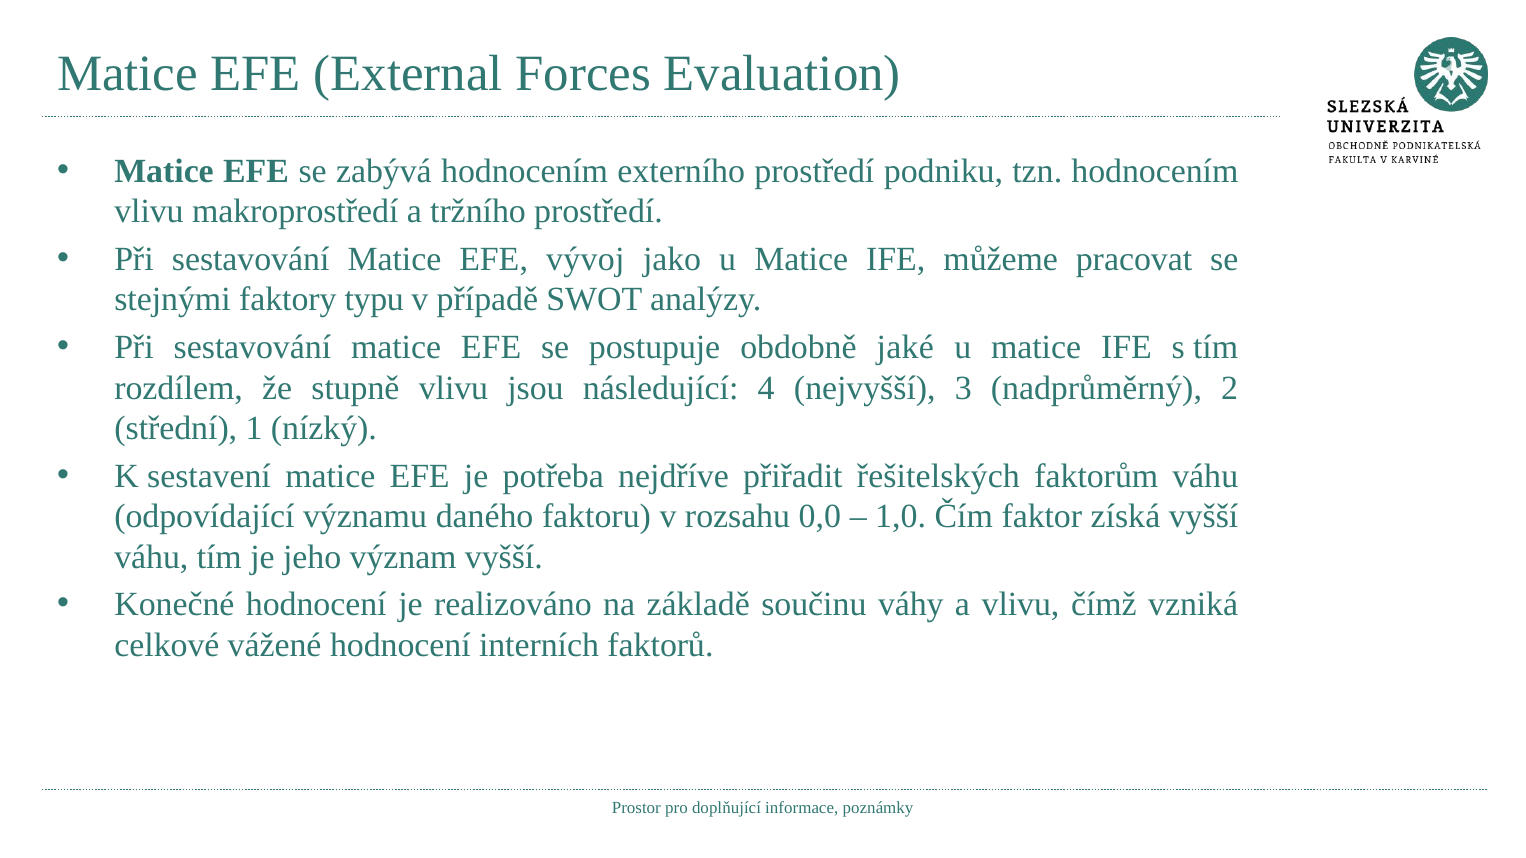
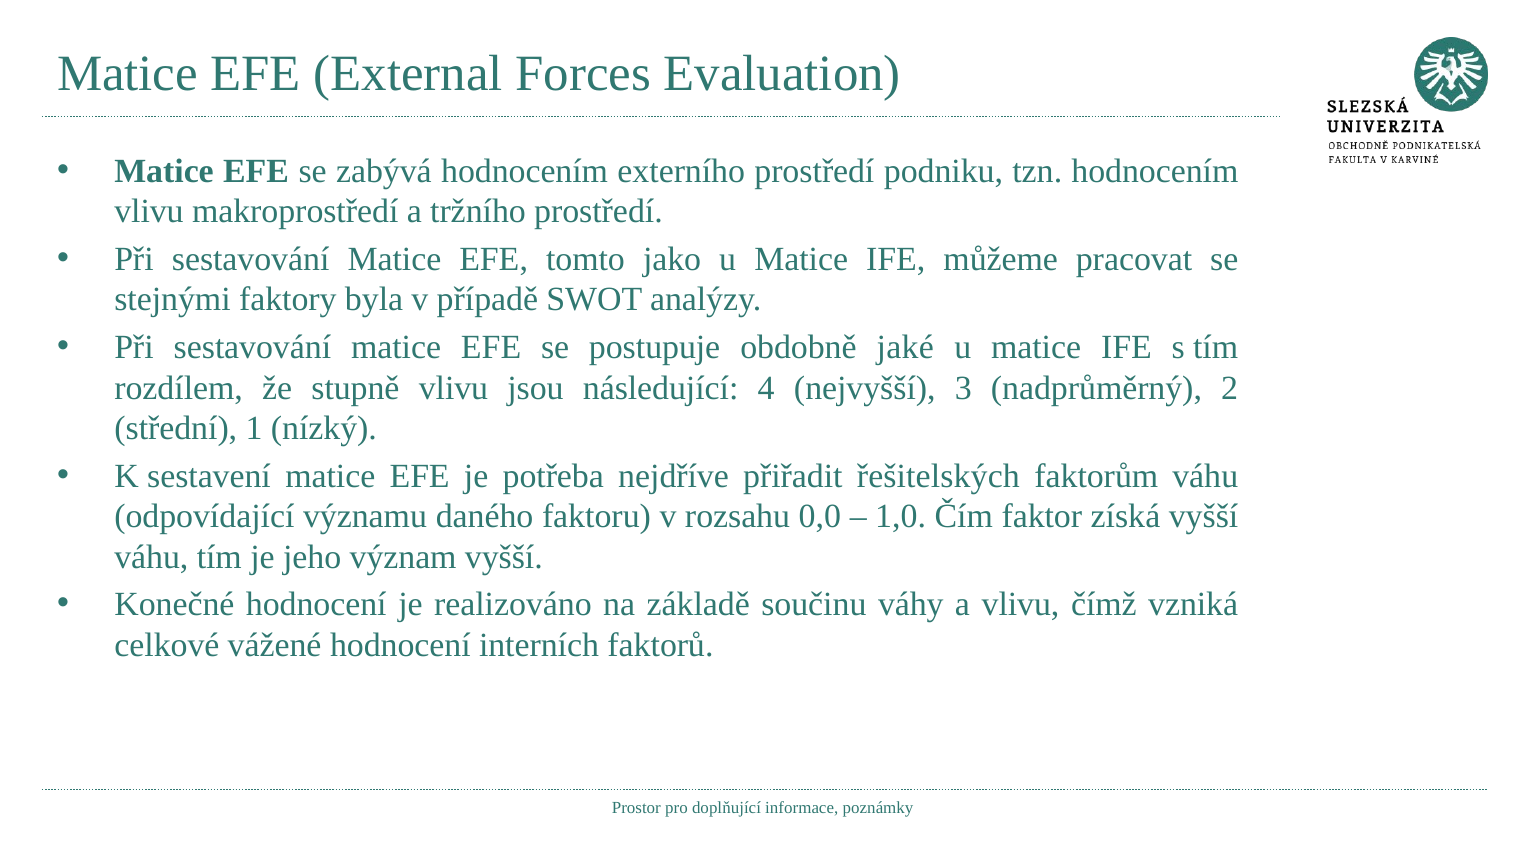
vývoj: vývoj -> tomto
typu: typu -> byla
